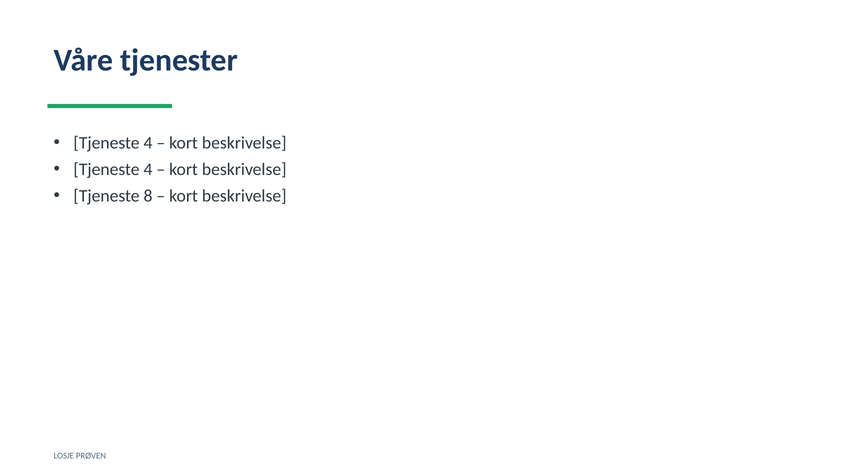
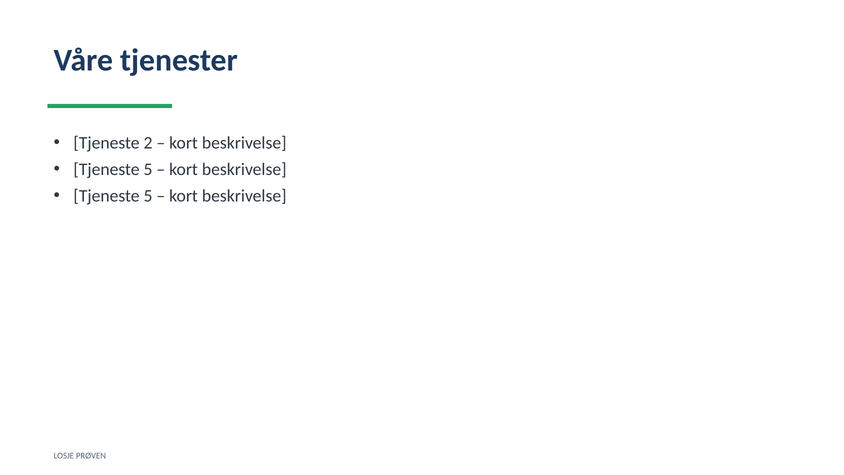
4 at (148, 143): 4 -> 2
4 at (148, 169): 4 -> 5
8 at (148, 196): 8 -> 5
